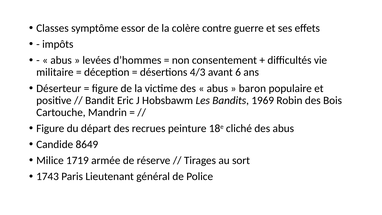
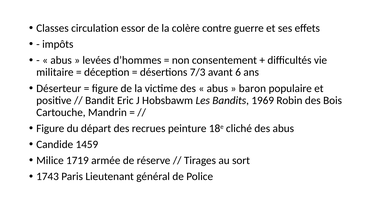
symptôme: symptôme -> circulation
4/3: 4/3 -> 7/3
8649: 8649 -> 1459
